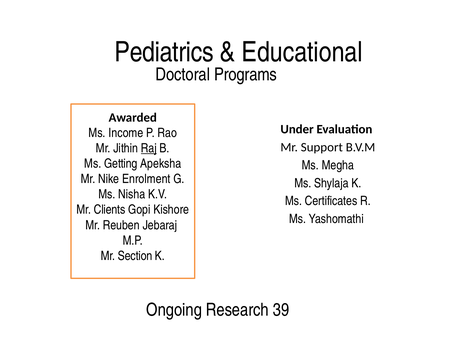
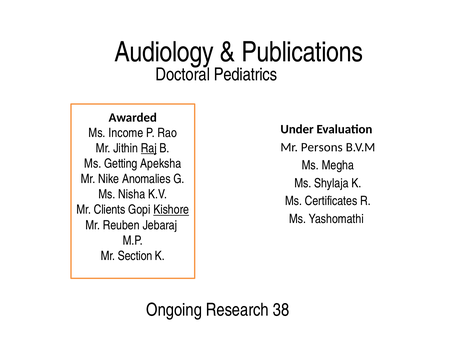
Pediatrics: Pediatrics -> Audiology
Educational: Educational -> Publications
Programs: Programs -> Pediatrics
Support: Support -> Persons
Enrolment: Enrolment -> Anomalies
Kishore underline: none -> present
39: 39 -> 38
